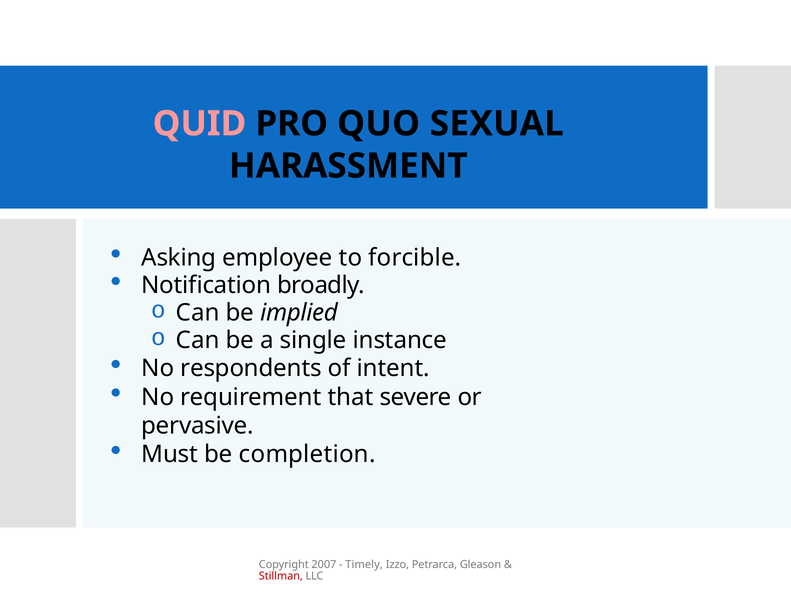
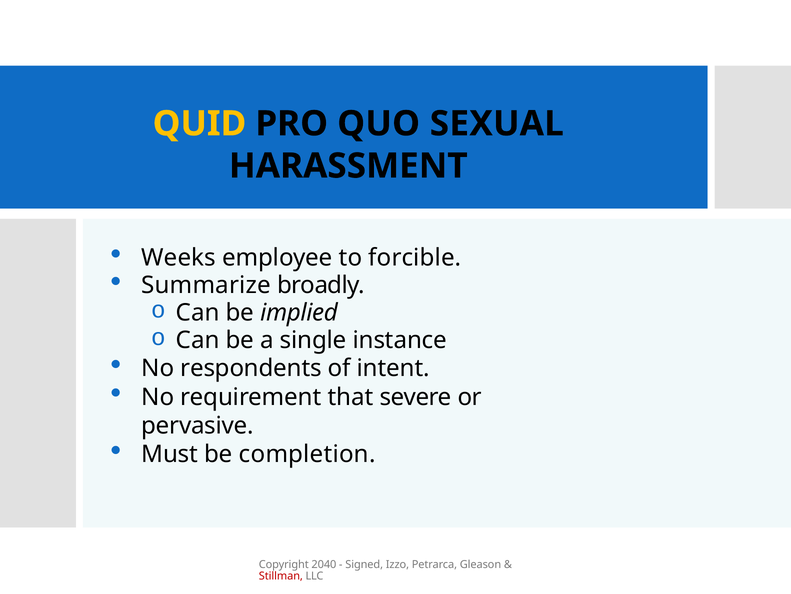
QUID colour: pink -> yellow
Asking: Asking -> Weeks
Notification: Notification -> Summarize
2007: 2007 -> 2040
Timely: Timely -> Signed
